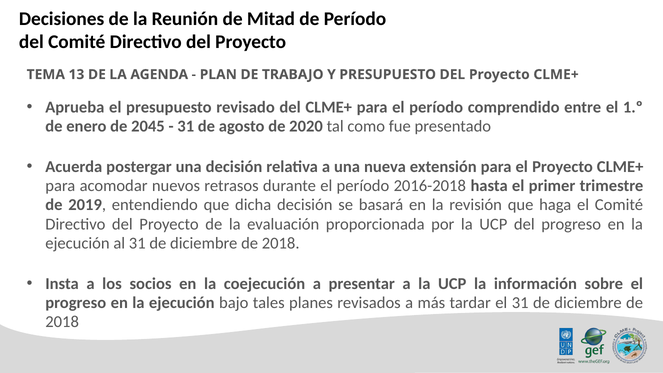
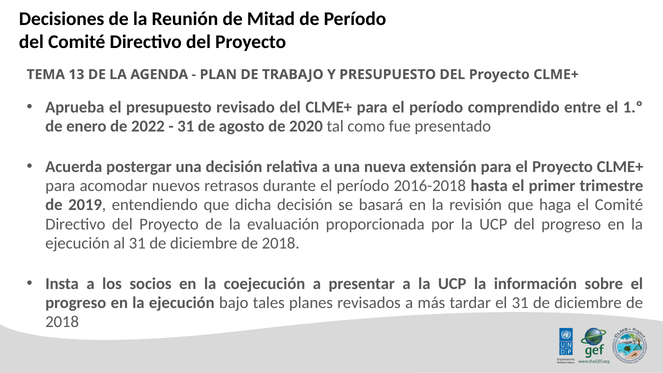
2045: 2045 -> 2022
